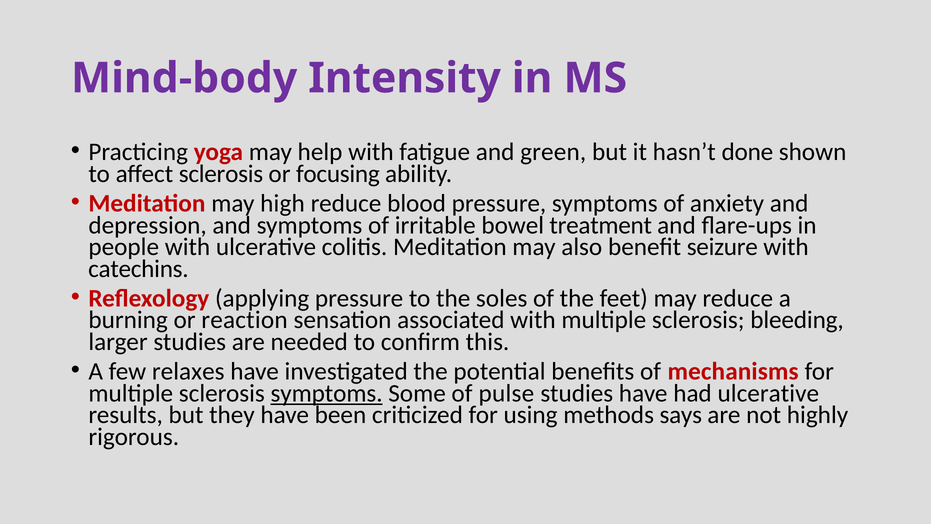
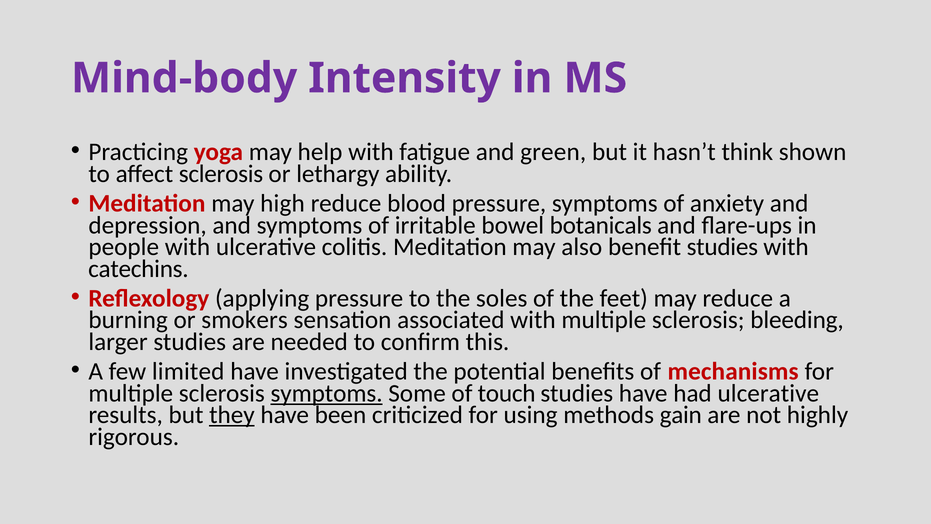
done: done -> think
focusing: focusing -> lethargy
treatment: treatment -> botanicals
benefit seizure: seizure -> studies
reaction: reaction -> smokers
relaxes: relaxes -> limited
pulse: pulse -> touch
they underline: none -> present
says: says -> gain
